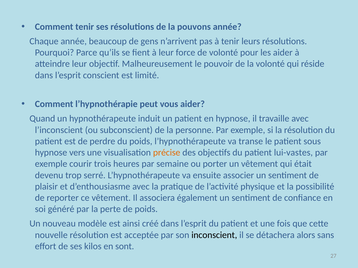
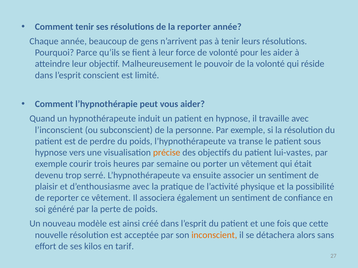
la pouvons: pouvons -> reporter
inconscient colour: black -> orange
sont: sont -> tarif
